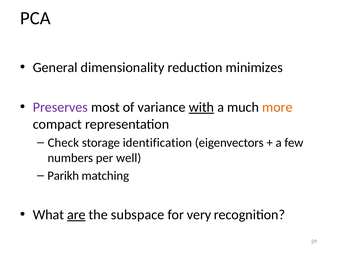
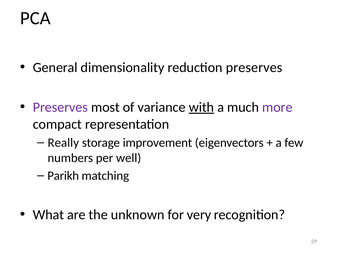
reduction minimizes: minimizes -> preserves
more colour: orange -> purple
Check: Check -> Really
identification: identification -> improvement
are underline: present -> none
subspace: subspace -> unknown
